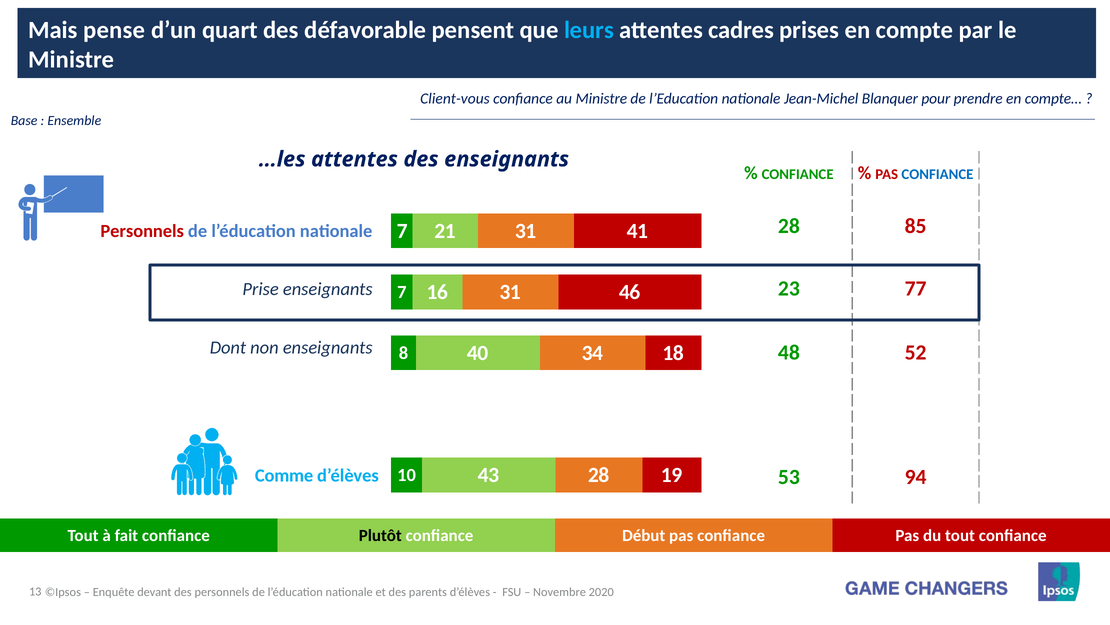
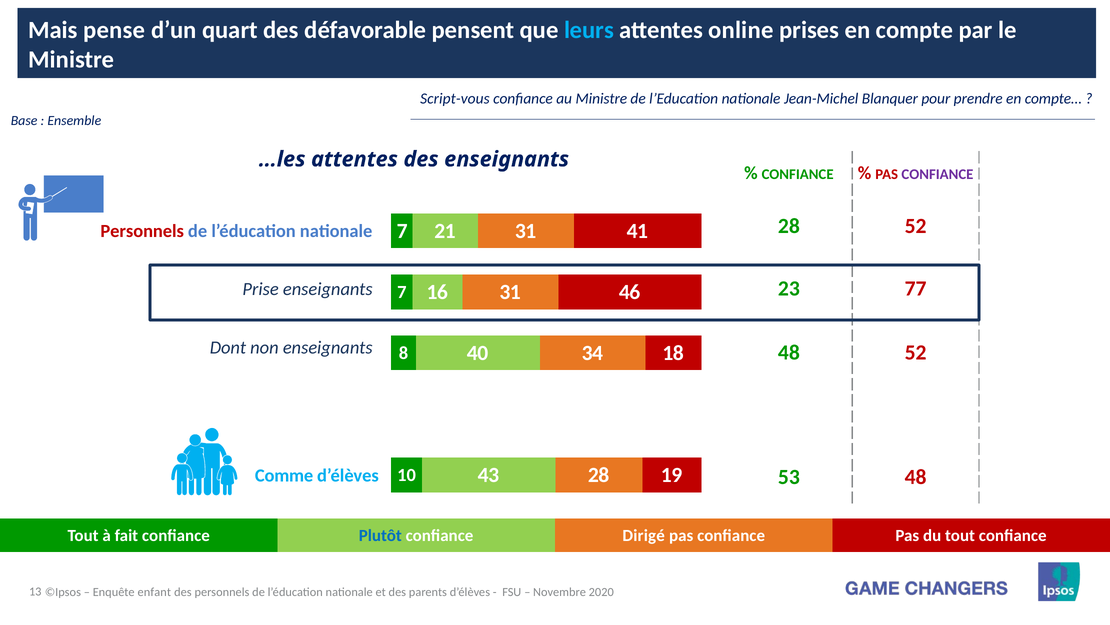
cadres: cadres -> online
Client-vous: Client-vous -> Script-vous
CONFIANCE at (937, 174) colour: blue -> purple
28 85: 85 -> 52
53 94: 94 -> 48
Plutôt colour: black -> blue
Début: Début -> Dirigé
devant: devant -> enfant
